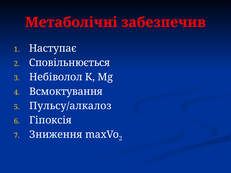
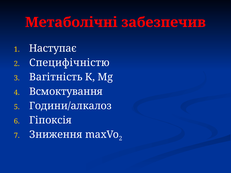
Сповільнюється: Сповільнюється -> Специфічністю
Небіволол: Небіволол -> Вагітність
Пульсу/алкалоз: Пульсу/алкалоз -> Години/алкалоз
